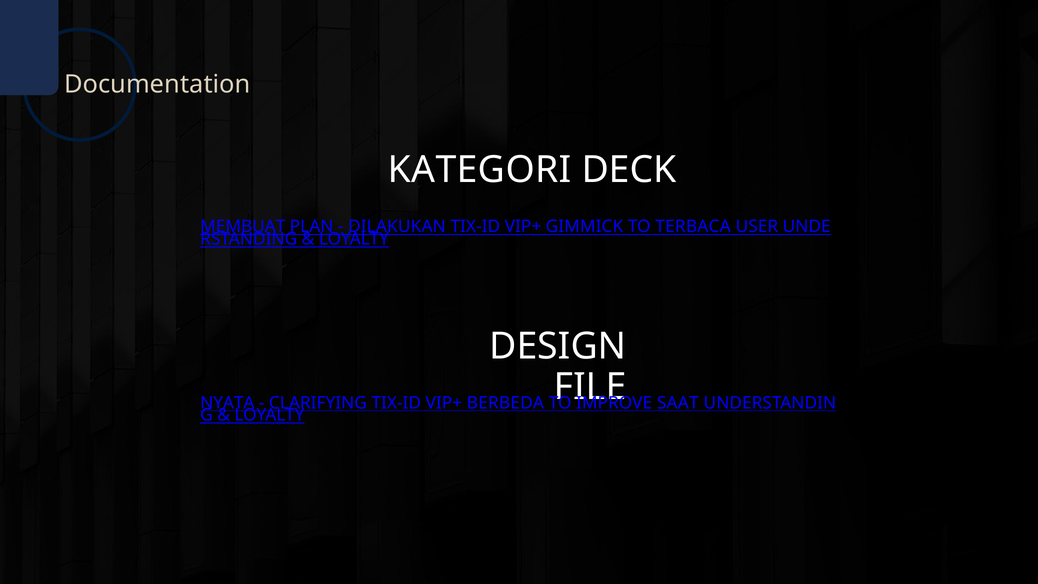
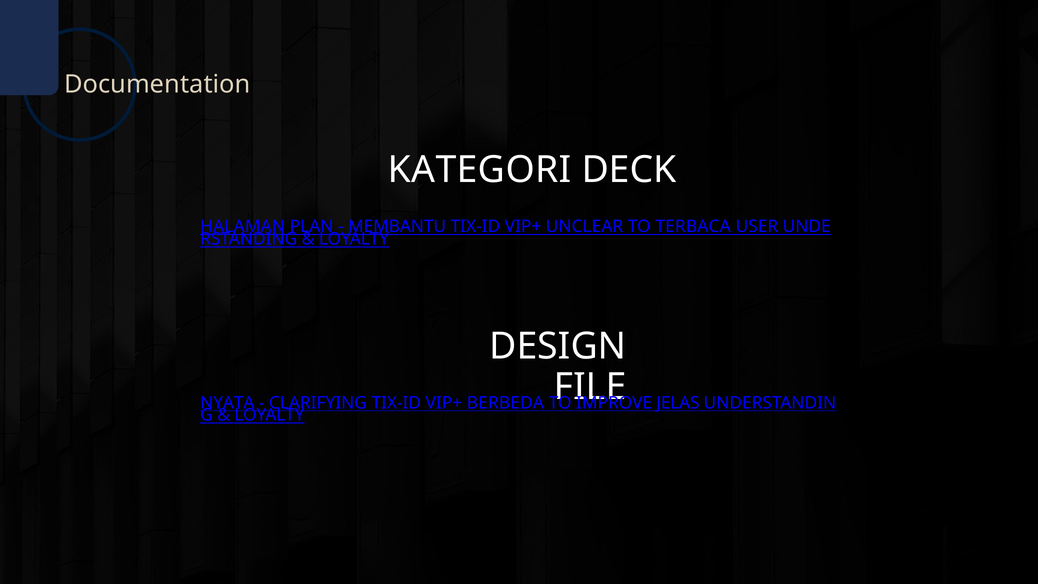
MEMBUAT: MEMBUAT -> HALAMAN
DILAKUKAN: DILAKUKAN -> MEMBANTU
GIMMICK: GIMMICK -> UNCLEAR
SAAT: SAAT -> JELAS
